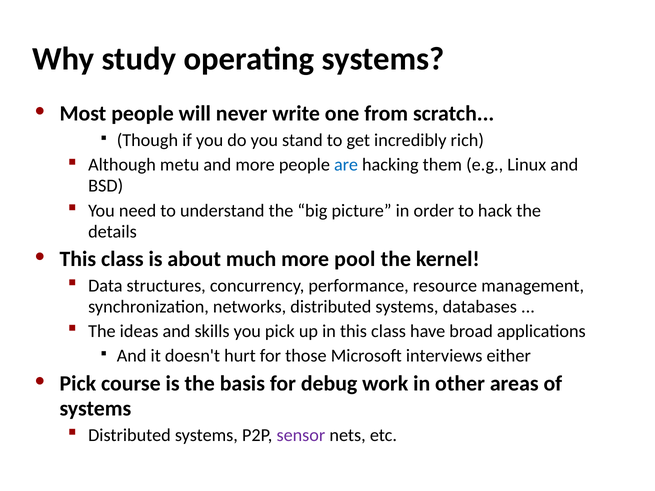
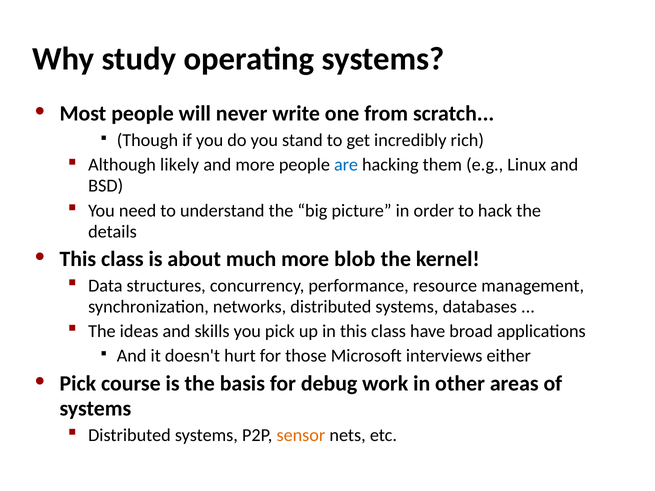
metu: metu -> likely
pool: pool -> blob
sensor colour: purple -> orange
